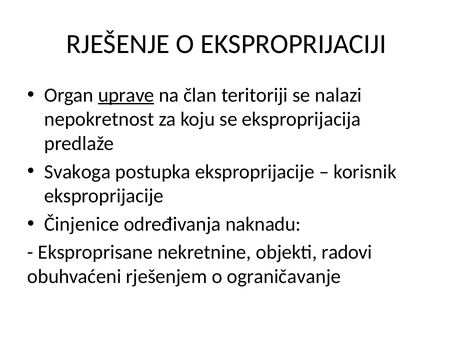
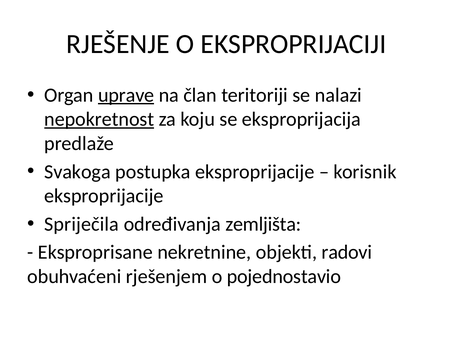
nepokretnost underline: none -> present
Činjenice: Činjenice -> Spriječila
naknadu: naknadu -> zemljišta
ograničavanje: ograničavanje -> pojednostavio
